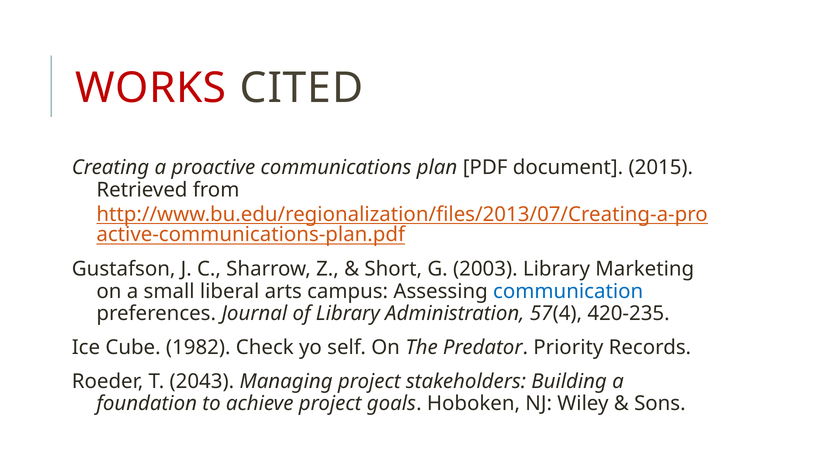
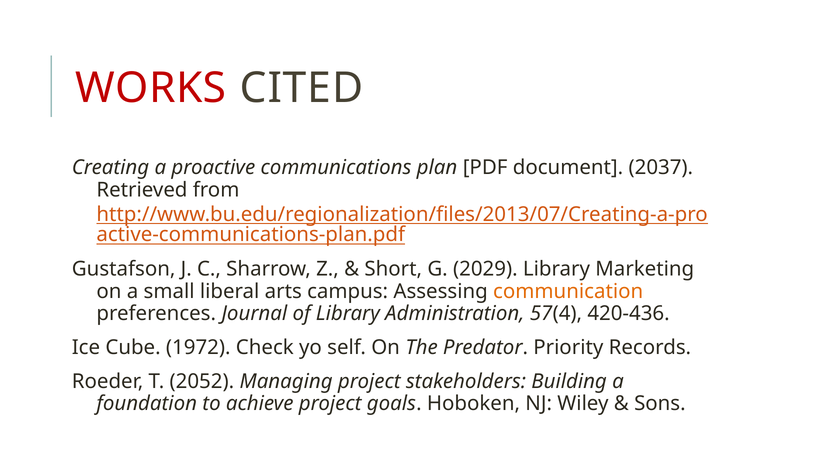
2015: 2015 -> 2037
2003: 2003 -> 2029
communication colour: blue -> orange
420-235: 420-235 -> 420-436
1982: 1982 -> 1972
2043: 2043 -> 2052
